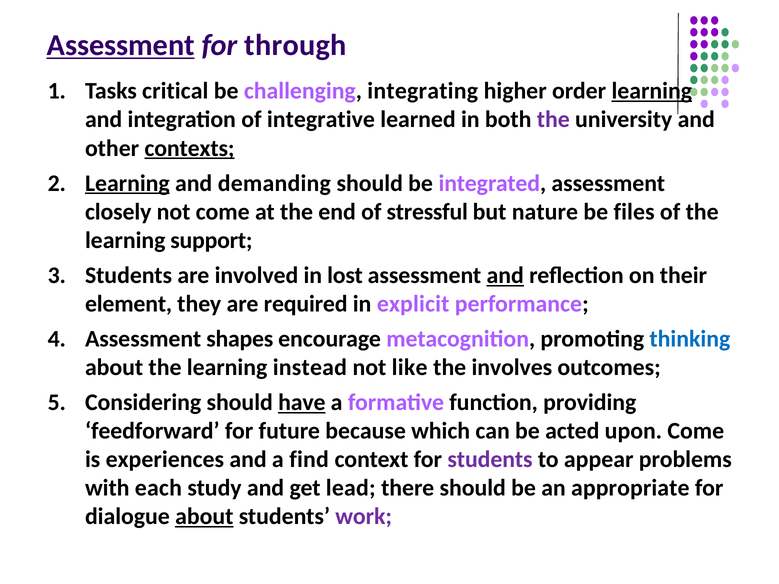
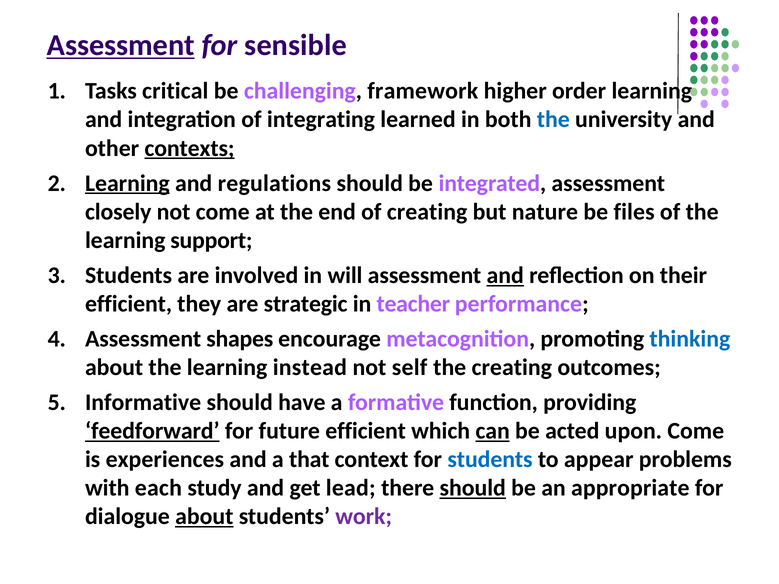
through: through -> sensible
integrating: integrating -> framework
learning at (652, 91) underline: present -> none
integrative: integrative -> integrating
the at (553, 120) colour: purple -> blue
demanding: demanding -> regulations
of stressful: stressful -> creating
lost: lost -> will
element at (129, 304): element -> efficient
required: required -> strategic
explicit: explicit -> teacher
like: like -> self
the involves: involves -> creating
Considering: Considering -> Informative
have underline: present -> none
feedforward underline: none -> present
future because: because -> efficient
can underline: none -> present
find: find -> that
students at (490, 460) colour: purple -> blue
should at (473, 488) underline: none -> present
